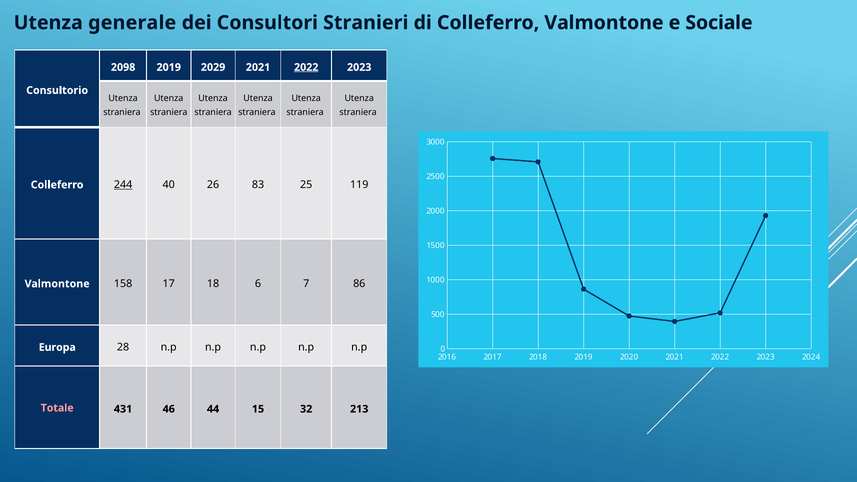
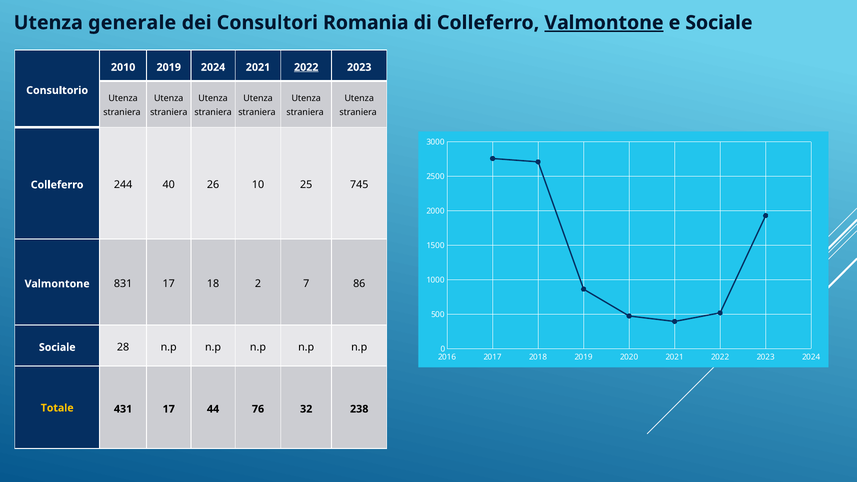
Stranieri: Stranieri -> Romania
Valmontone at (604, 23) underline: none -> present
2098: 2098 -> 2010
2019 2029: 2029 -> 2024
244 underline: present -> none
83: 83 -> 10
119: 119 -> 745
158: 158 -> 831
6: 6 -> 2
Europa at (57, 347): Europa -> Sociale
Totale colour: pink -> yellow
431 46: 46 -> 17
15: 15 -> 76
213: 213 -> 238
